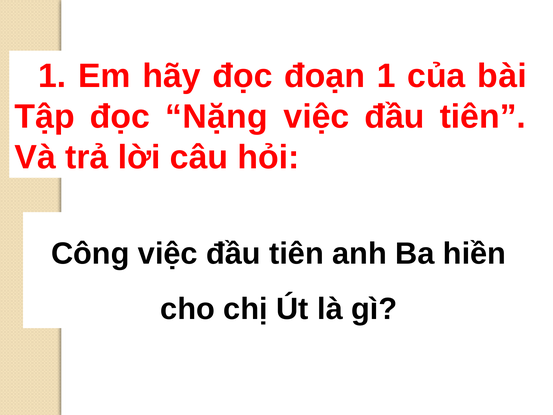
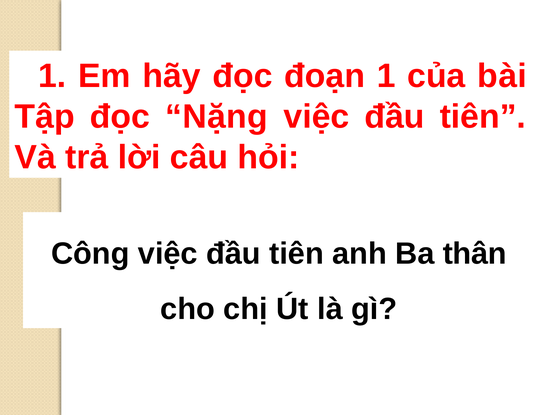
hiền: hiền -> thân
